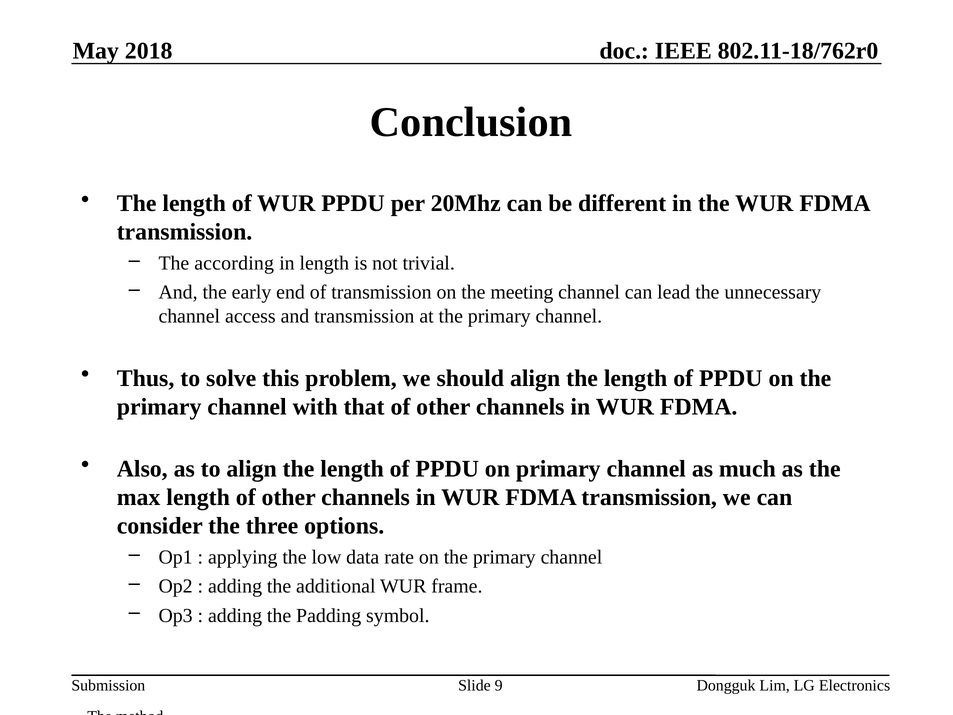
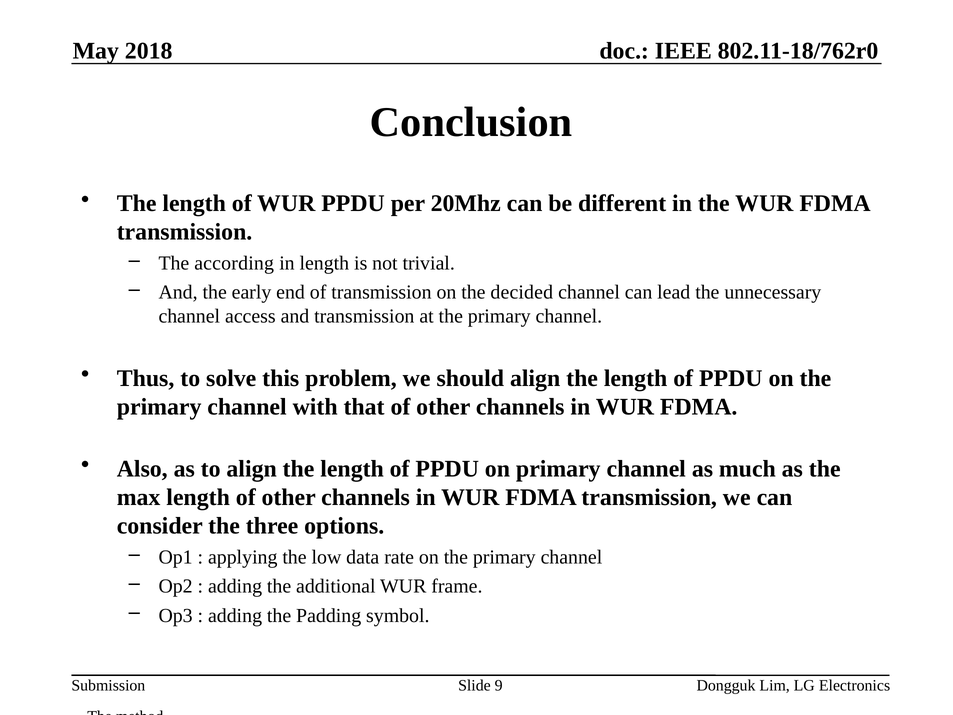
meeting: meeting -> decided
